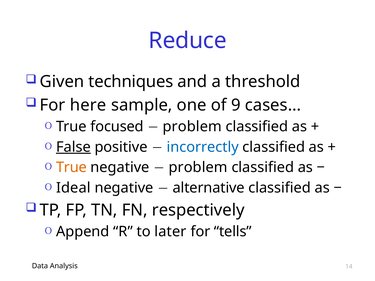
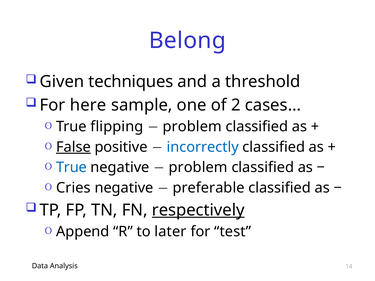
Reduce: Reduce -> Belong
9: 9 -> 2
focused: focused -> flipping
True at (71, 168) colour: orange -> blue
Ideal: Ideal -> Cries
alternative: alternative -> preferable
respectively underline: none -> present
tells: tells -> test
